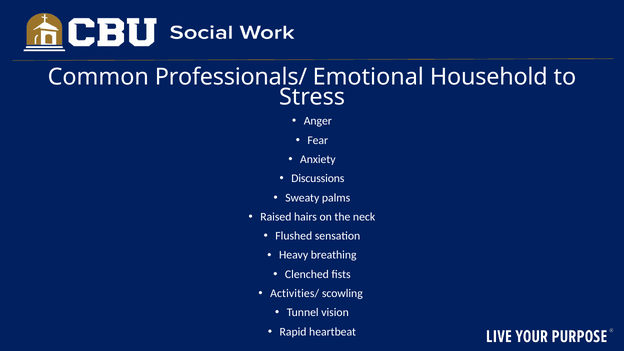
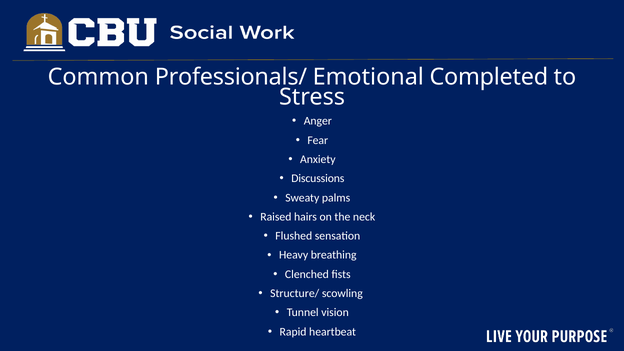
Household: Household -> Completed
Activities/: Activities/ -> Structure/
